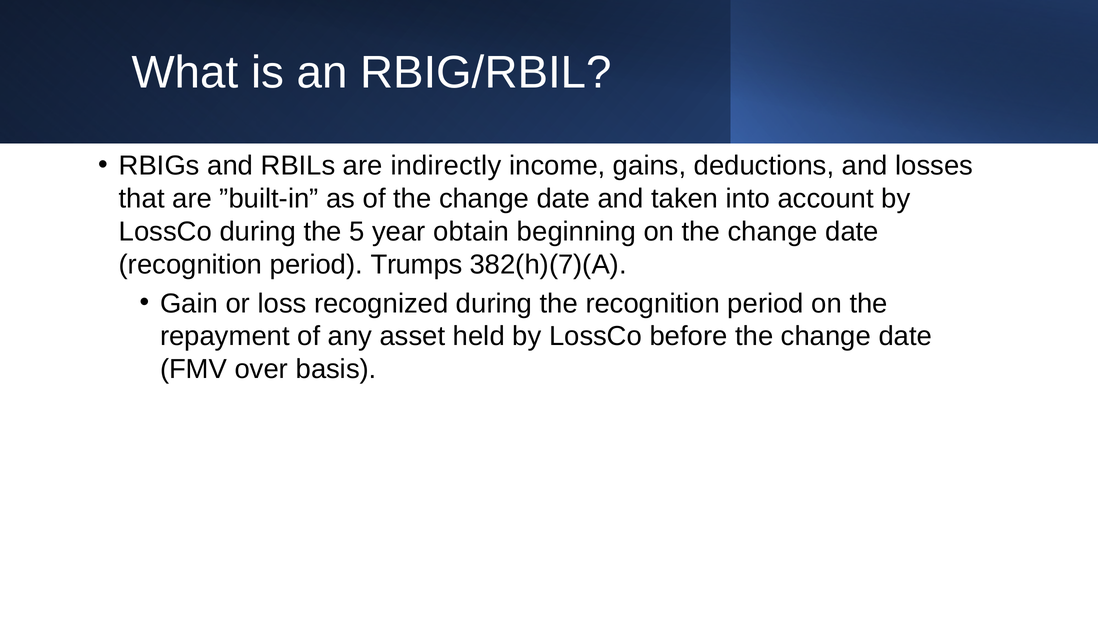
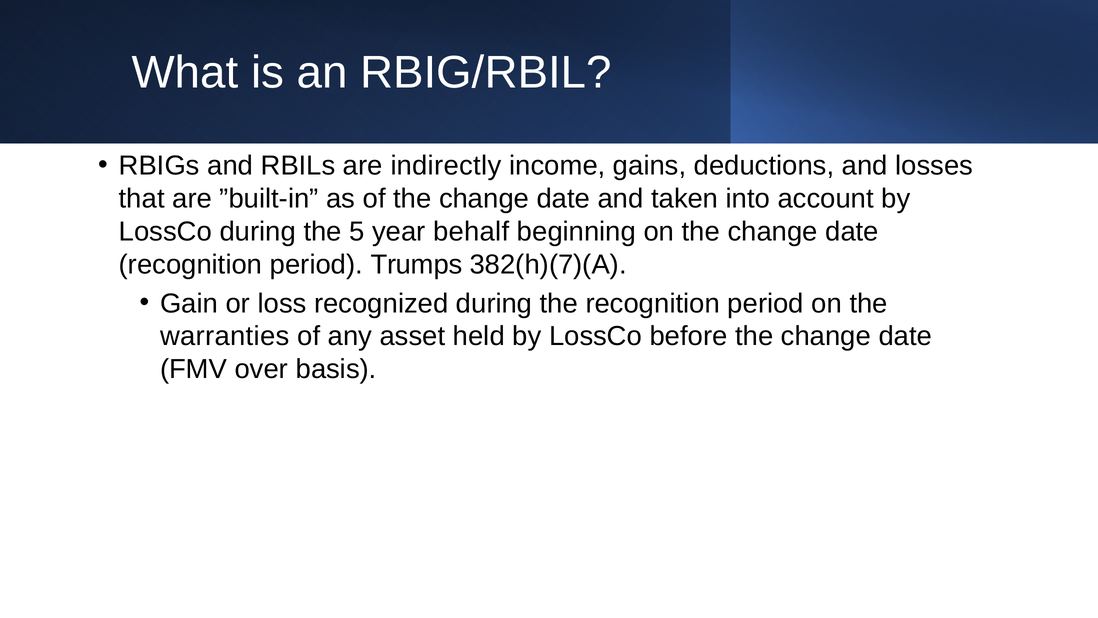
obtain: obtain -> behalf
repayment: repayment -> warranties
